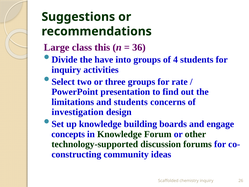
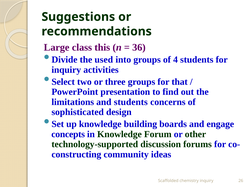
have: have -> used
rate: rate -> that
investigation: investigation -> sophisticated
